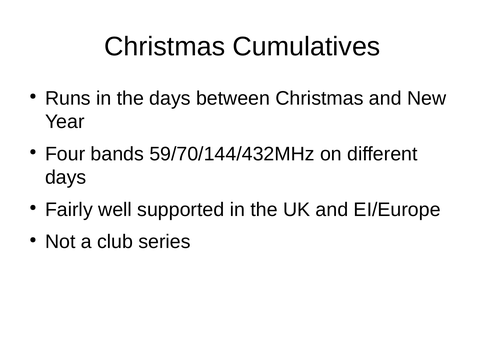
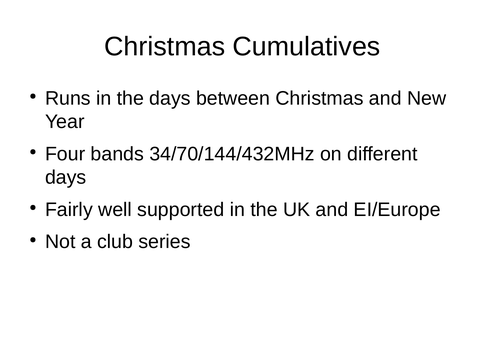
59/70/144/432MHz: 59/70/144/432MHz -> 34/70/144/432MHz
